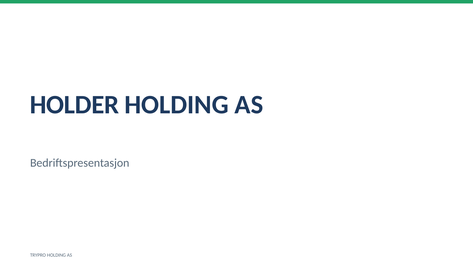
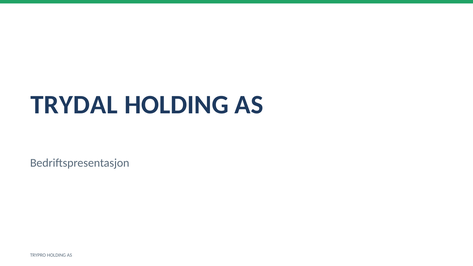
HOLDER: HOLDER -> TRYDAL
